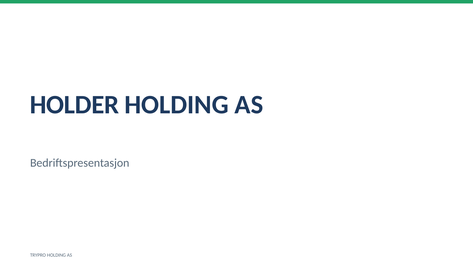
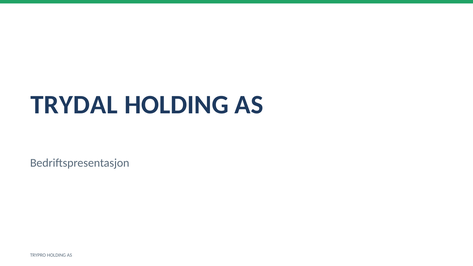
HOLDER: HOLDER -> TRYDAL
